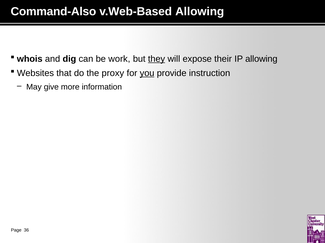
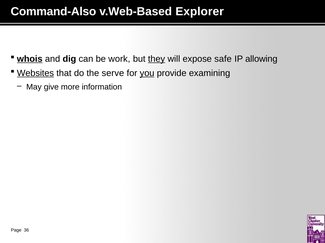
v.Web-Based Allowing: Allowing -> Explorer
whois underline: none -> present
their: their -> safe
Websites underline: none -> present
proxy: proxy -> serve
instruction: instruction -> examining
